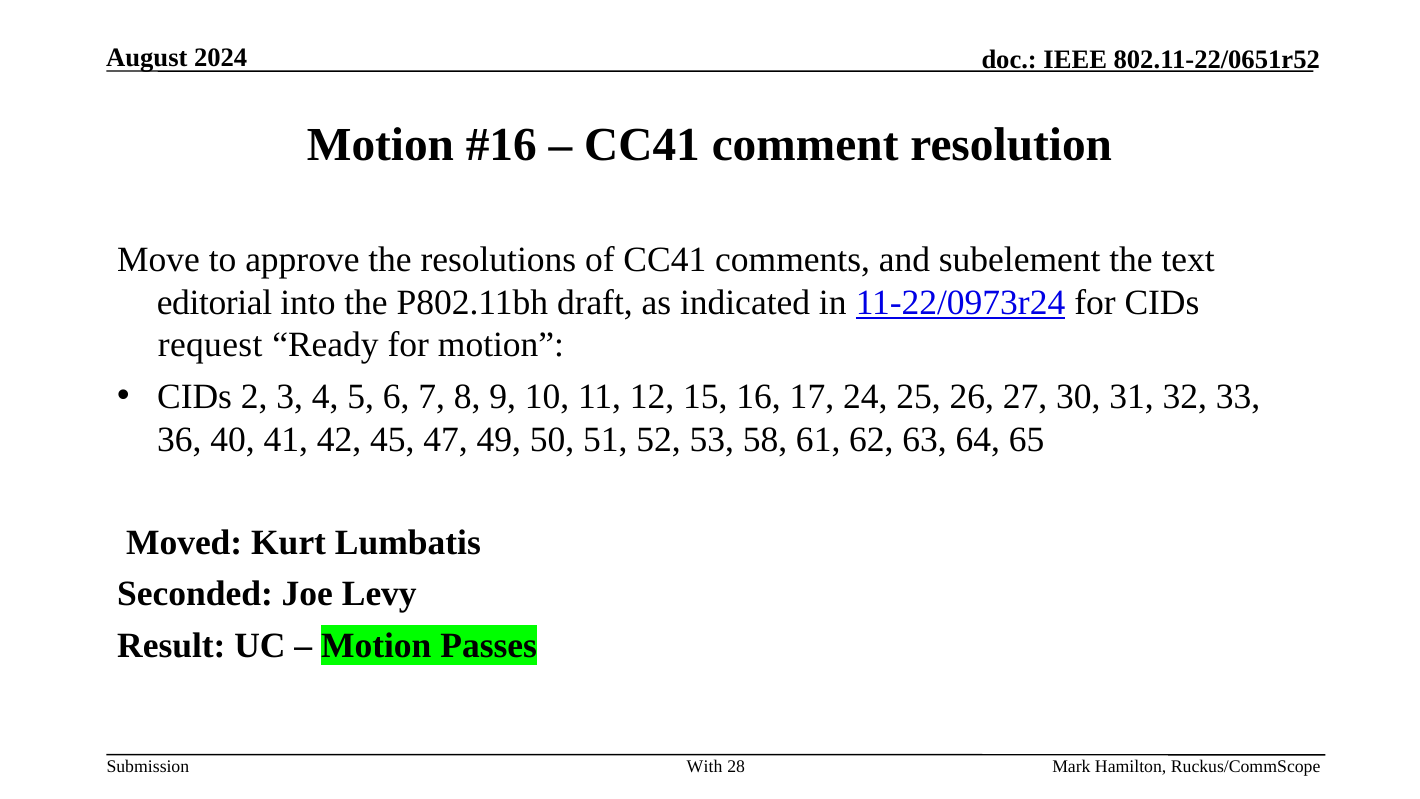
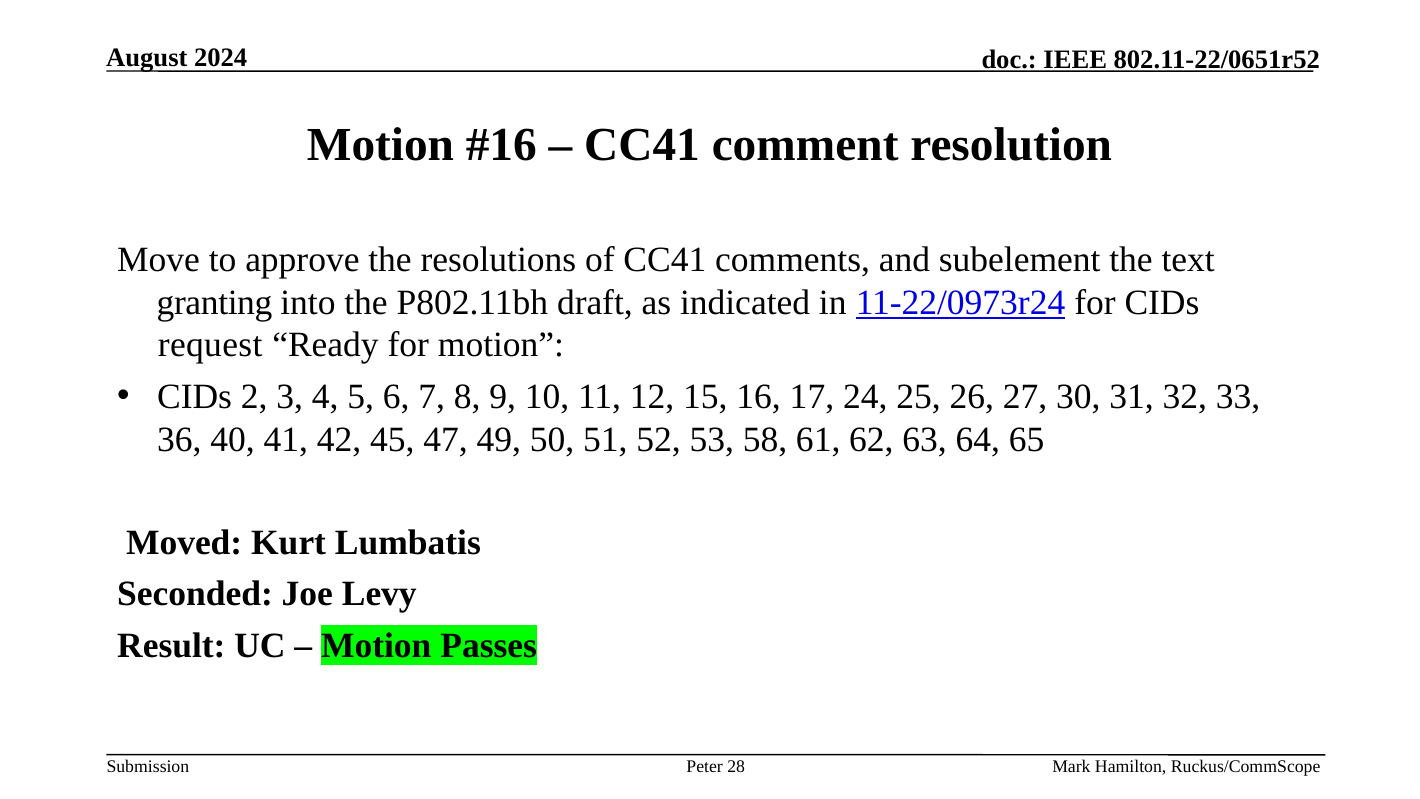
editorial: editorial -> granting
With: With -> Peter
